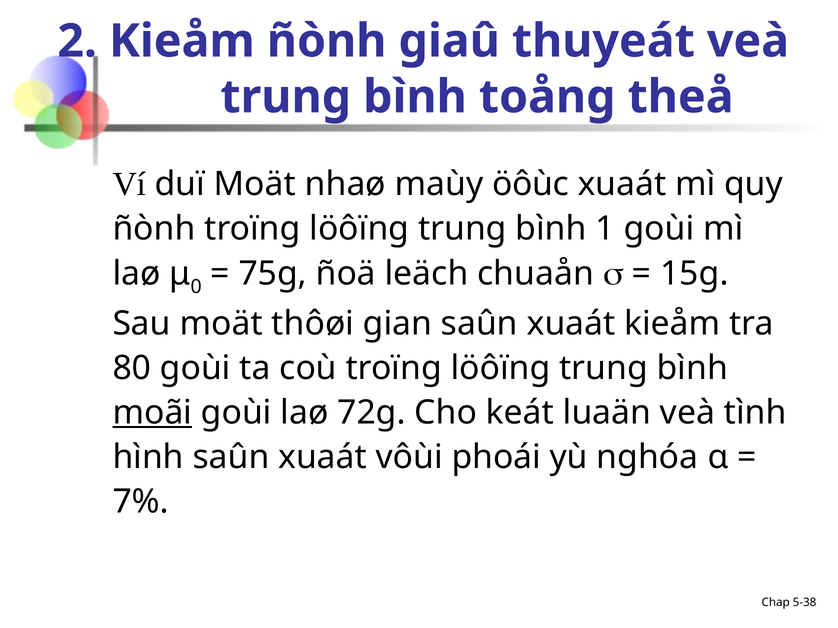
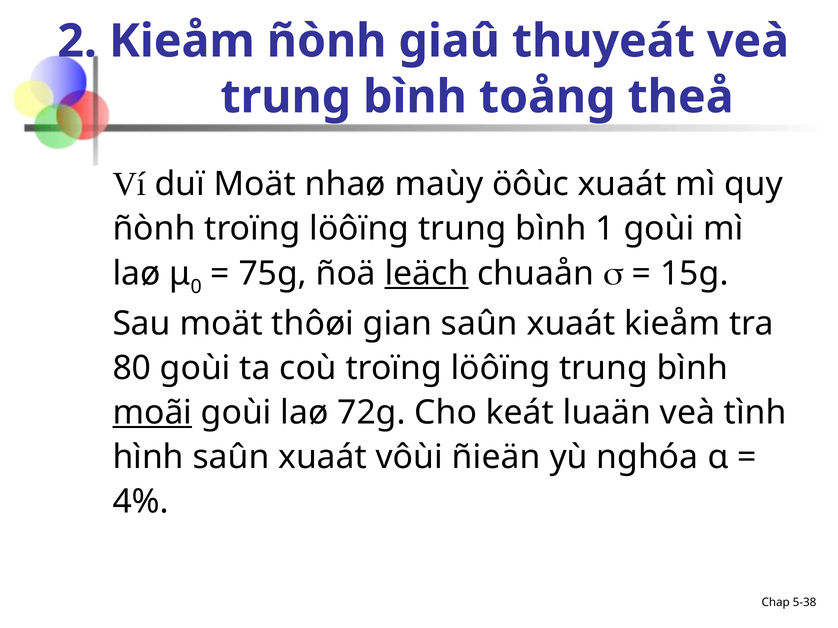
leäch underline: none -> present
phoái: phoái -> ñieän
7%: 7% -> 4%
